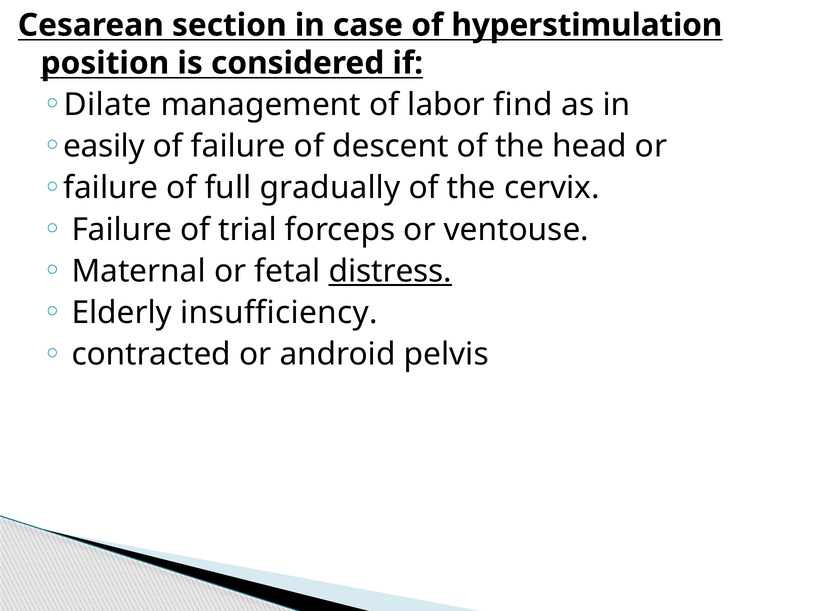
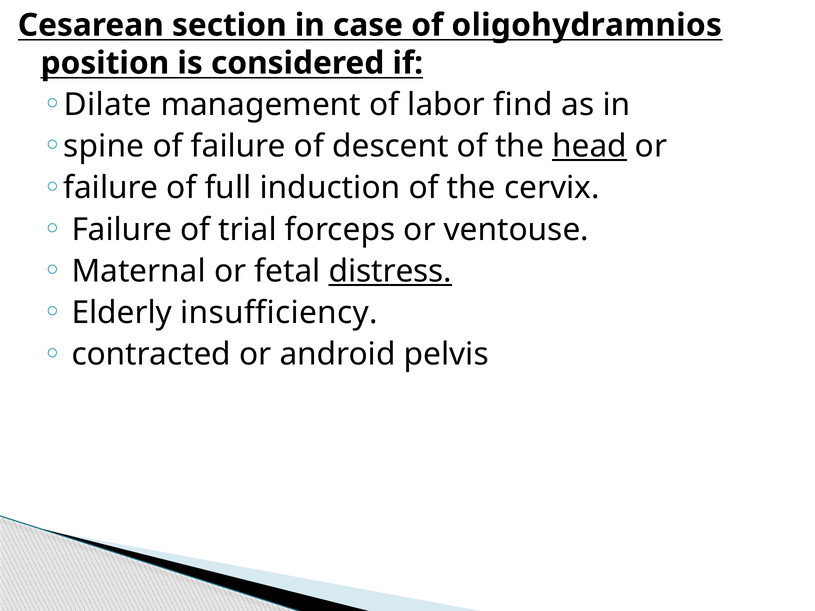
hyperstimulation: hyperstimulation -> oligohydramnios
easily: easily -> spine
head underline: none -> present
gradually: gradually -> induction
